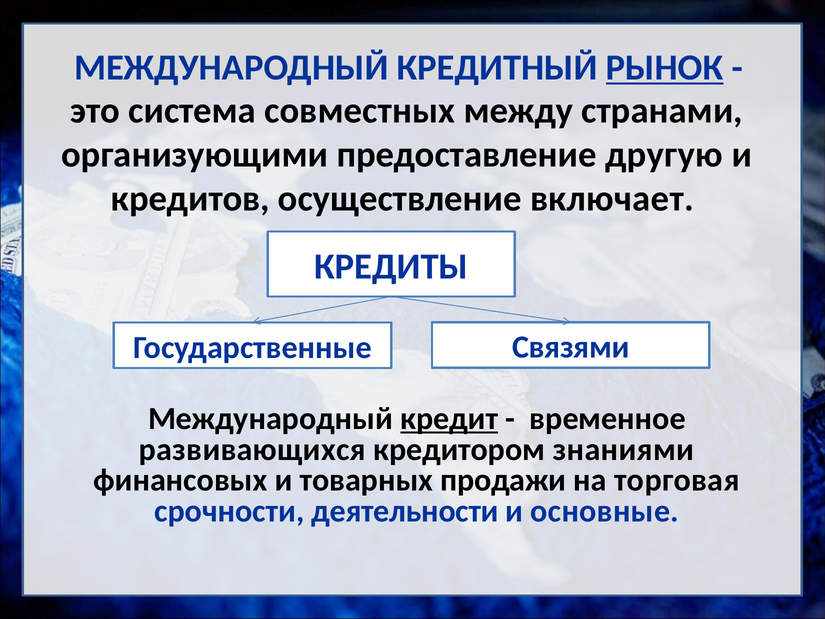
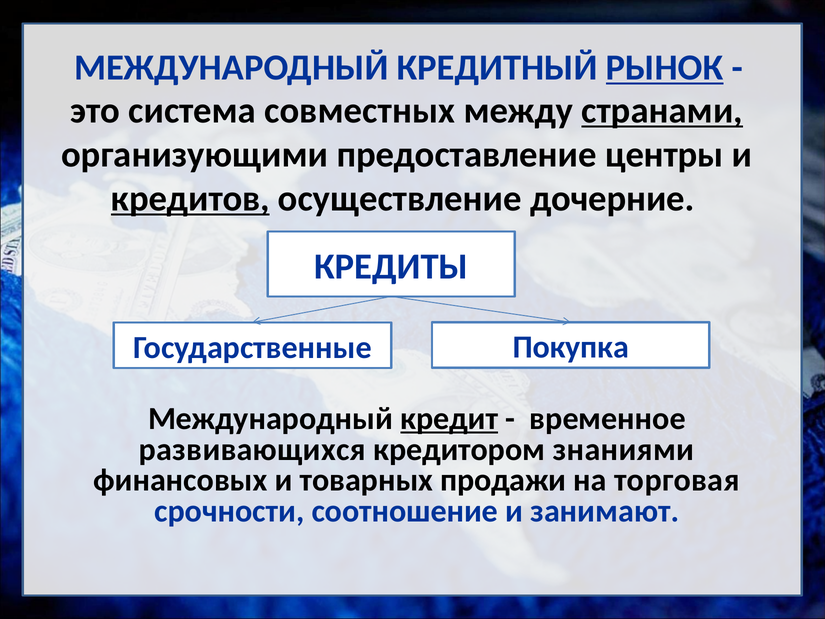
странами underline: none -> present
другую: другую -> центры
кредитов underline: none -> present
включает: включает -> дочерние
Связями: Связями -> Покупка
деятельности: деятельности -> соотношение
основные: основные -> занимают
